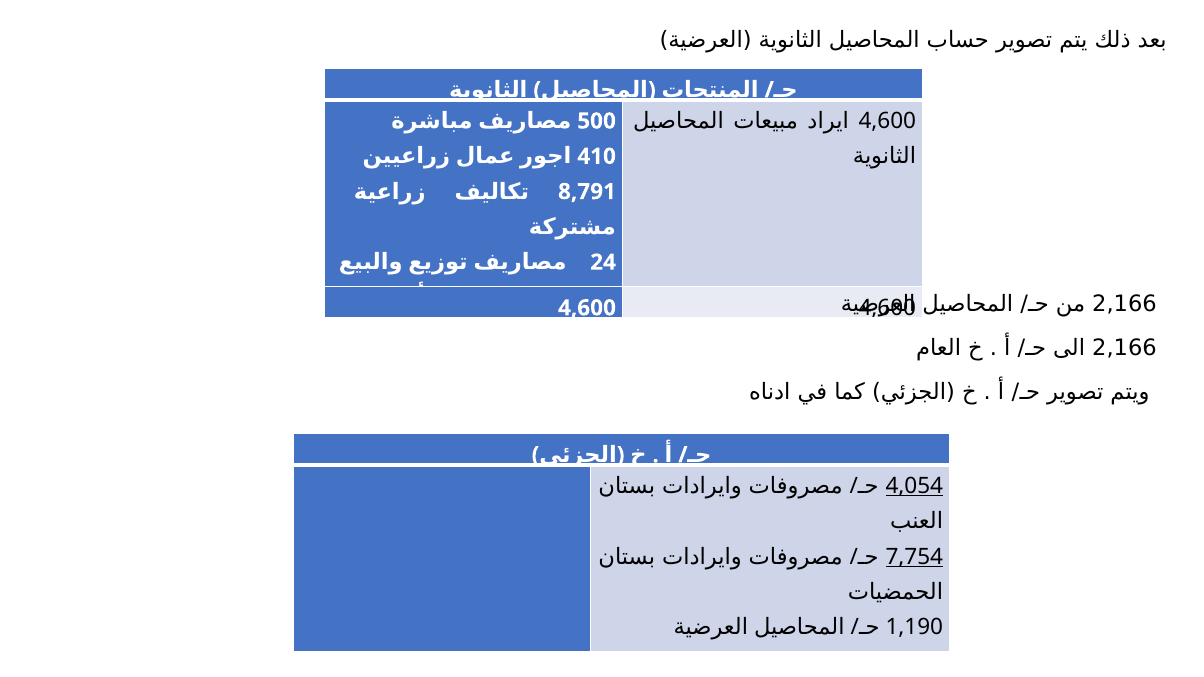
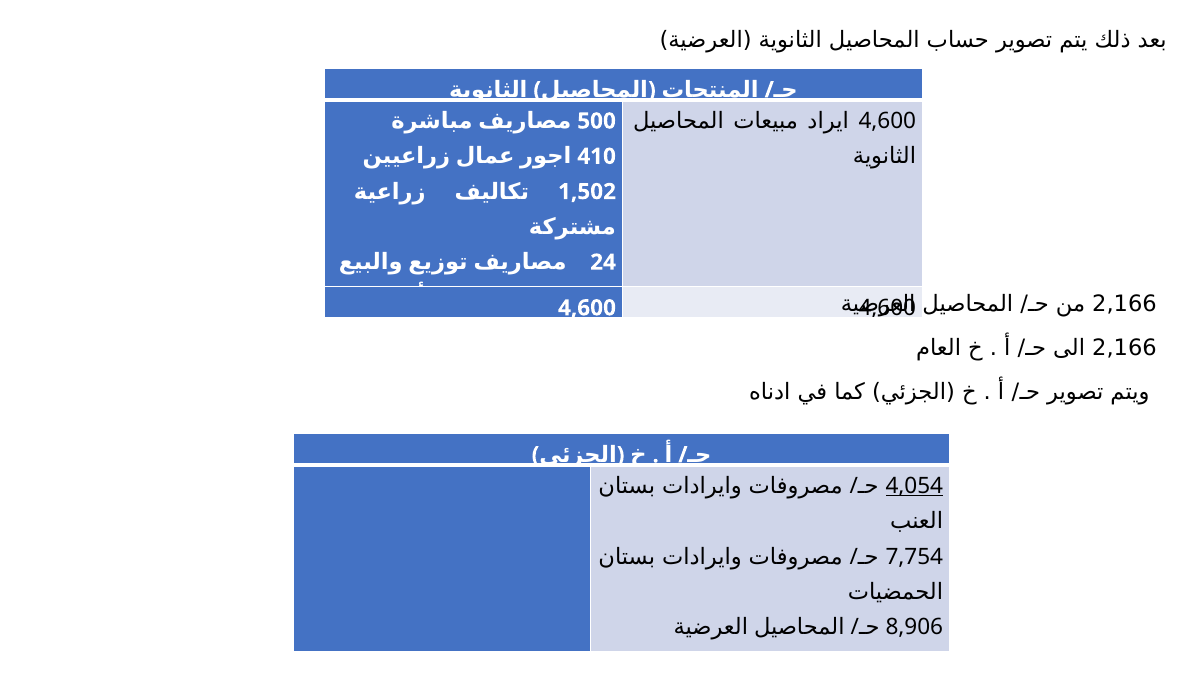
8,791: 8,791 -> 1,502
7,754 underline: present -> none
1,190: 1,190 -> 8,906
